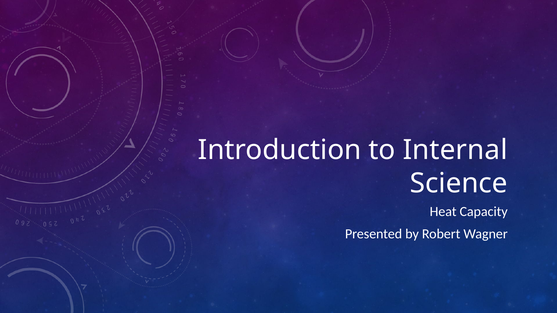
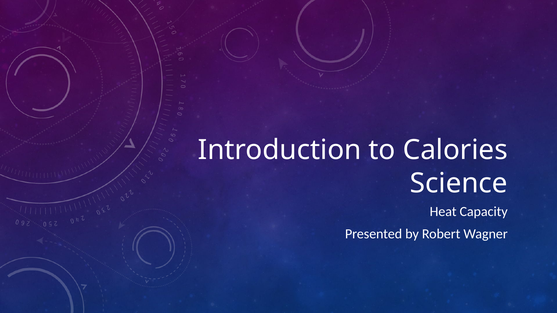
Internal: Internal -> Calories
